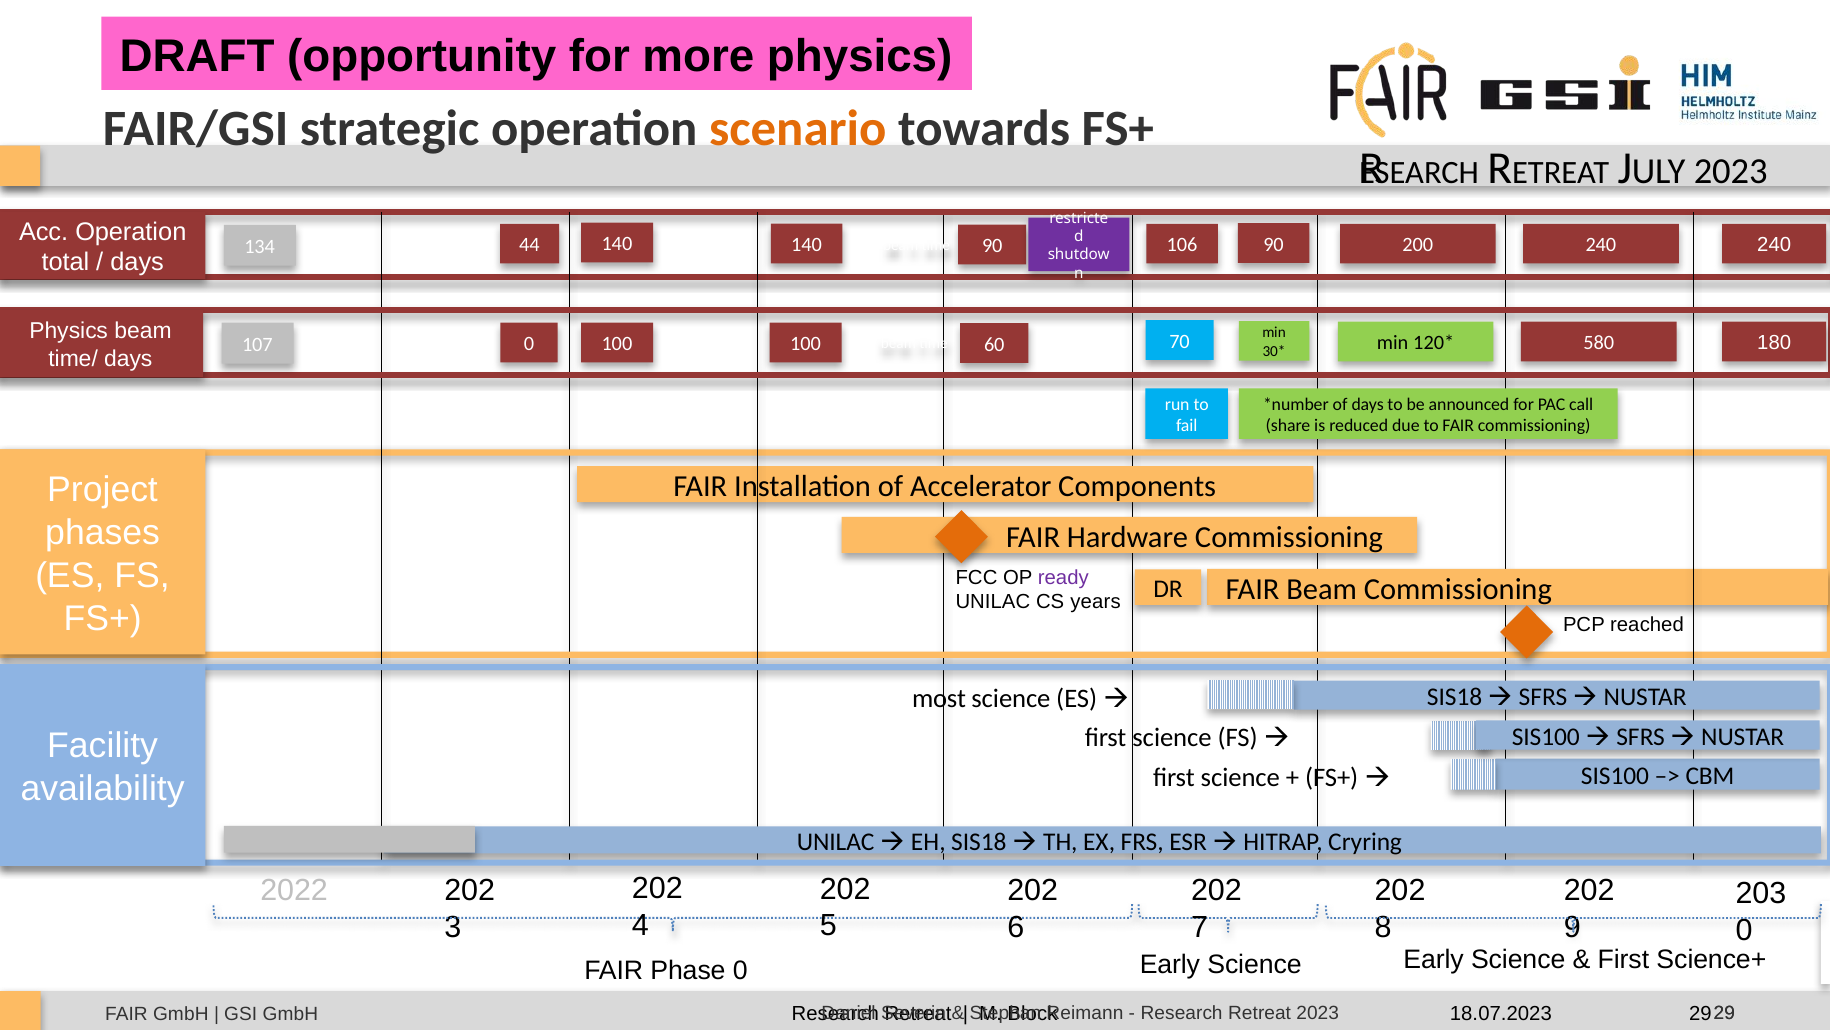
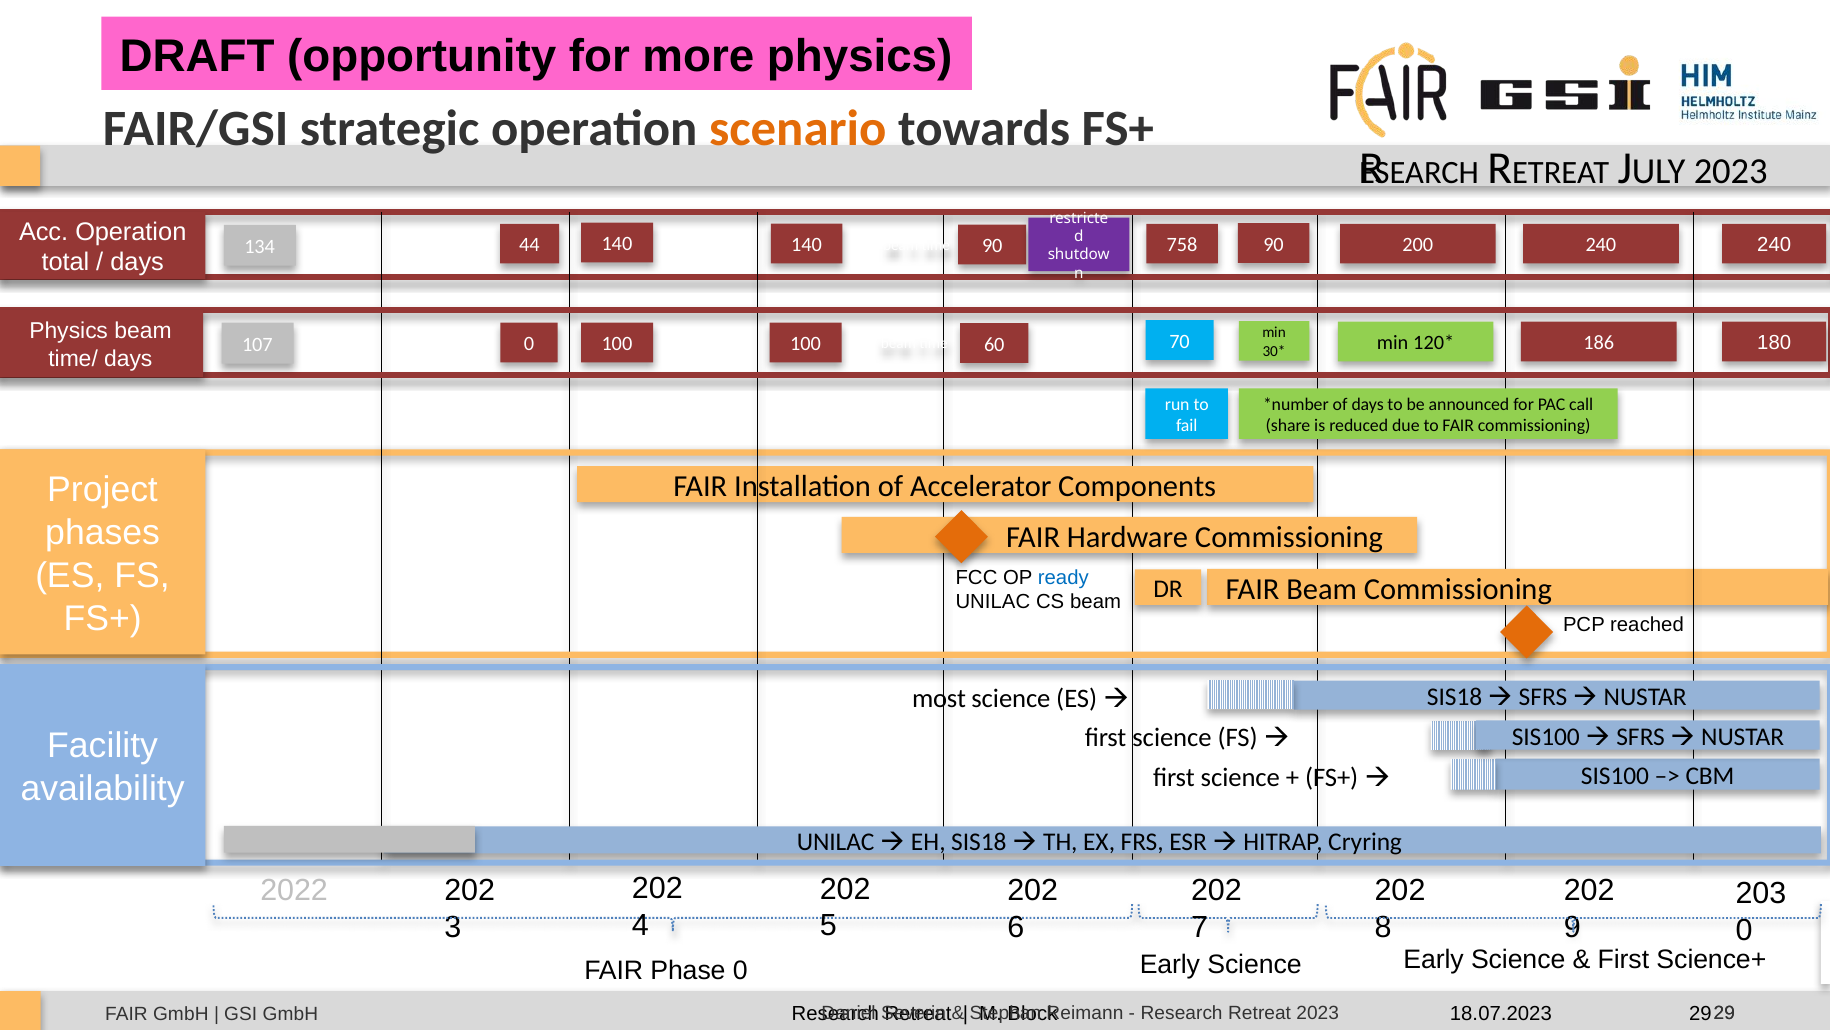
106: 106 -> 758
580: 580 -> 186
ready colour: purple -> blue
CS years: years -> beam
